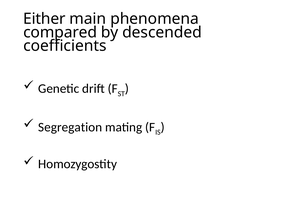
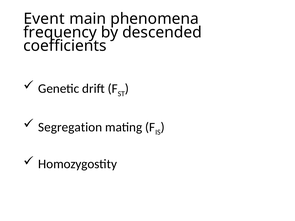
Either: Either -> Event
compared: compared -> frequency
